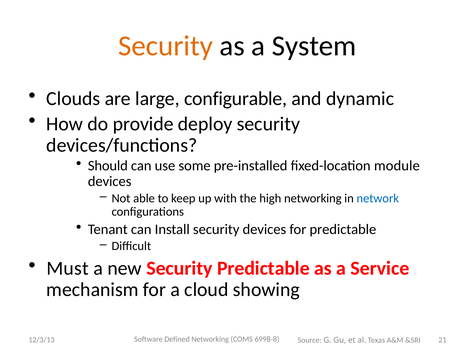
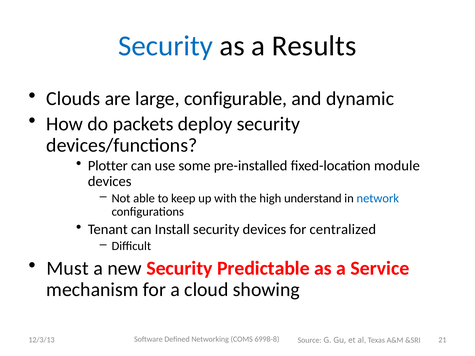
Security at (166, 46) colour: orange -> blue
System: System -> Results
provide: provide -> packets
Should: Should -> Plotter
high networking: networking -> understand
for predictable: predictable -> centralized
